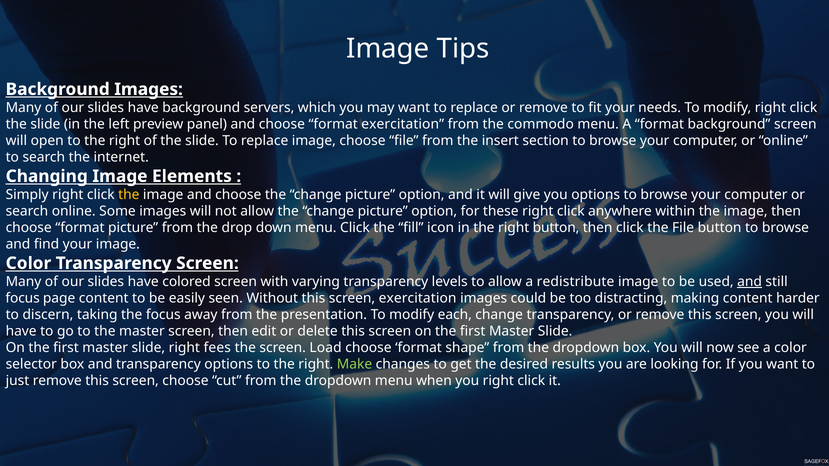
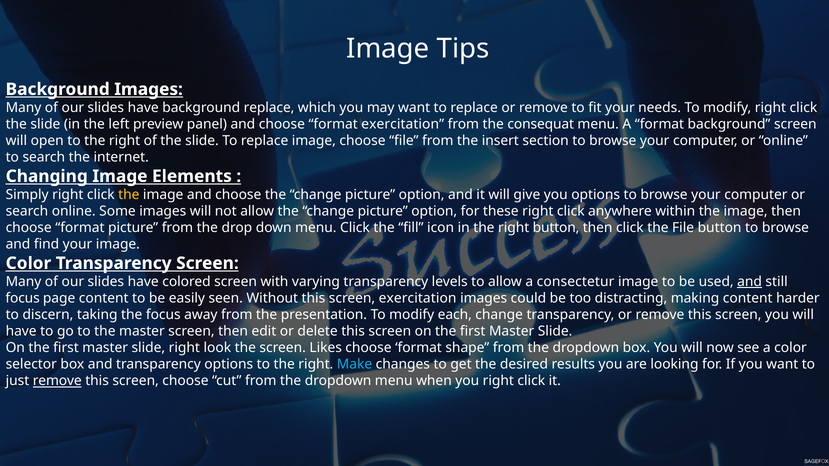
background servers: servers -> replace
commodo: commodo -> consequat
redistribute: redistribute -> consectetur
fees: fees -> look
Load: Load -> Likes
Make colour: light green -> light blue
remove at (57, 381) underline: none -> present
